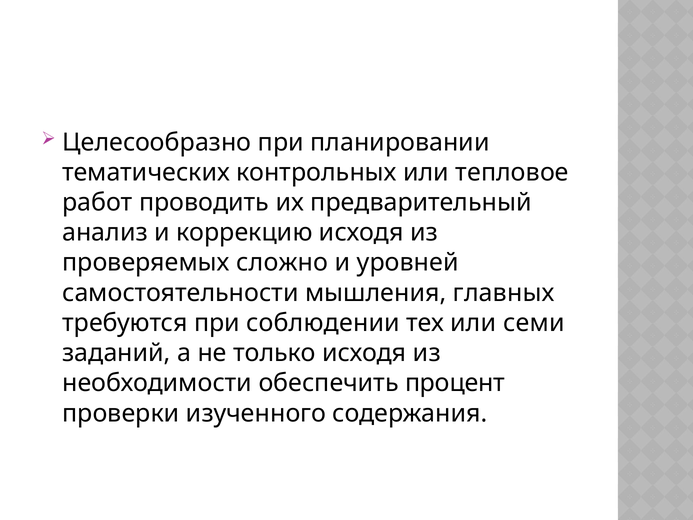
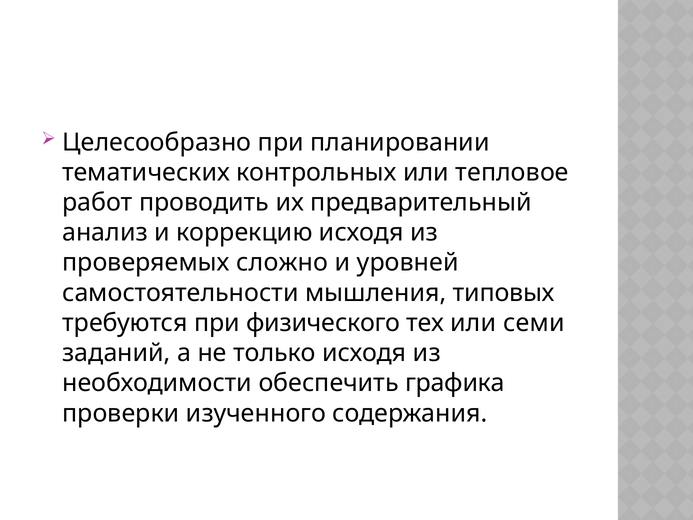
главных: главных -> типовых
соблюдении: соблюдении -> физического
процент: процент -> графика
